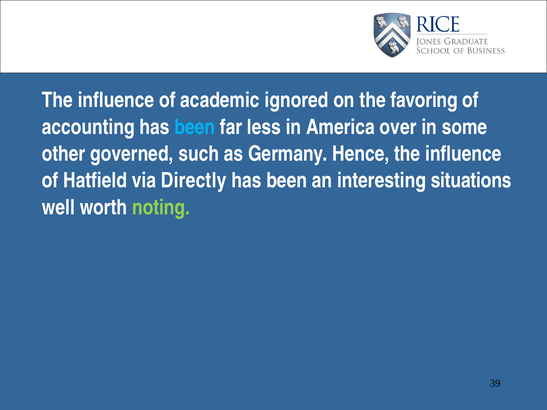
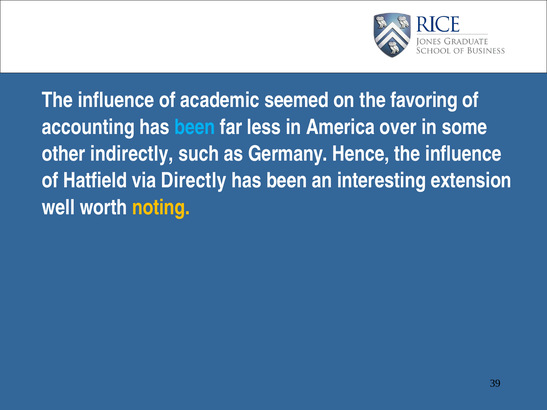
ignored: ignored -> seemed
governed: governed -> indirectly
situations: situations -> extension
noting colour: light green -> yellow
